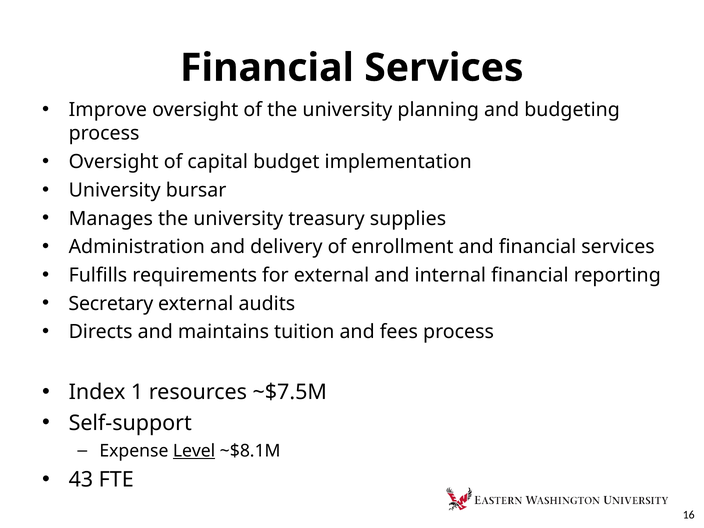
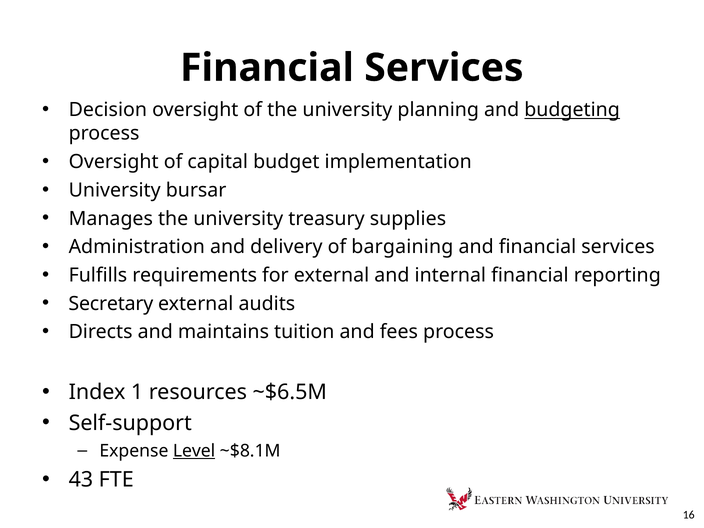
Improve: Improve -> Decision
budgeting underline: none -> present
enrollment: enrollment -> bargaining
~$7.5M: ~$7.5M -> ~$6.5M
